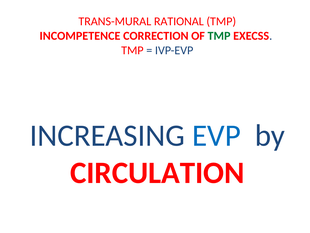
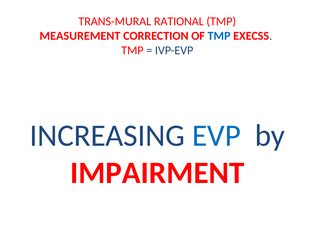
INCOMPETENCE: INCOMPETENCE -> MEASUREMENT
TMP at (219, 36) colour: green -> blue
CIRCULATION: CIRCULATION -> IMPAIRMENT
